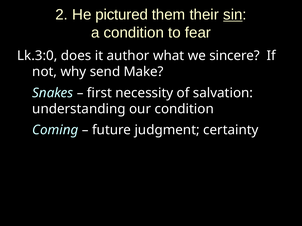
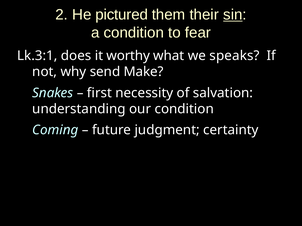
Lk.3:0: Lk.3:0 -> Lk.3:1
author: author -> worthy
sincere: sincere -> speaks
